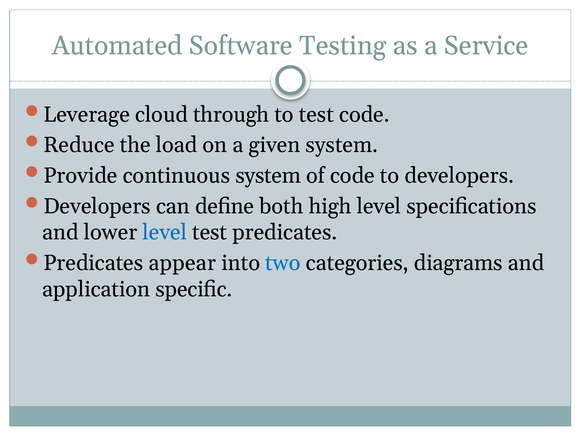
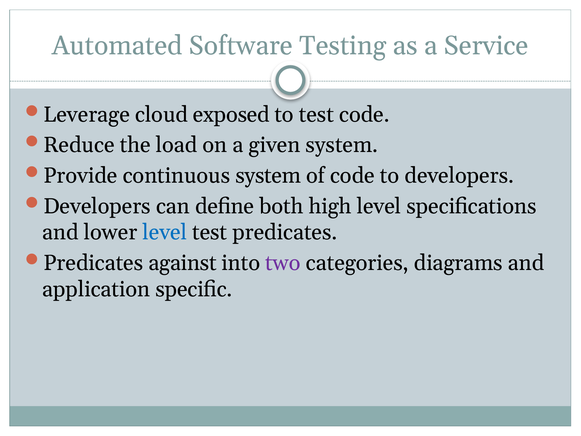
through: through -> exposed
appear: appear -> against
two colour: blue -> purple
